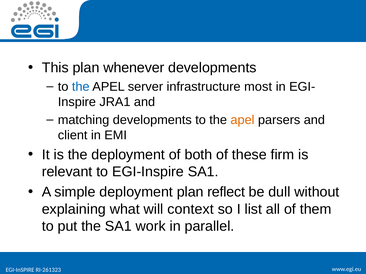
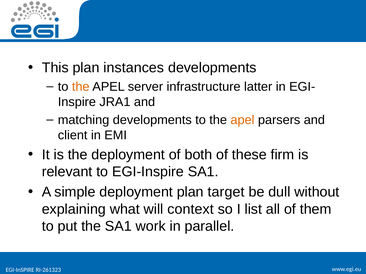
whenever: whenever -> instances
the at (81, 87) colour: blue -> orange
most: most -> latter
reflect: reflect -> target
